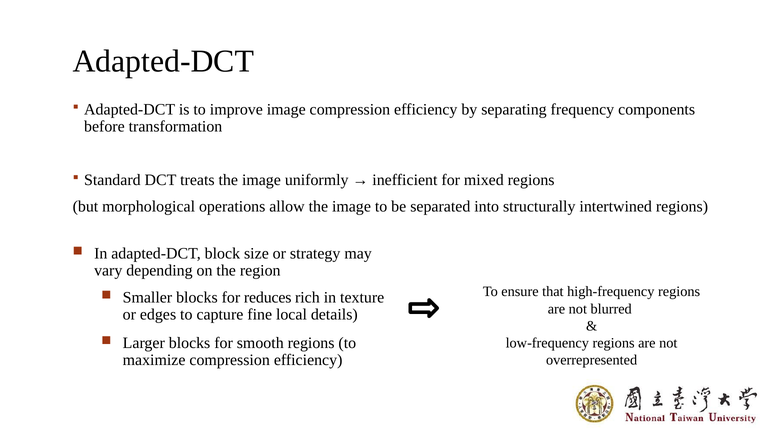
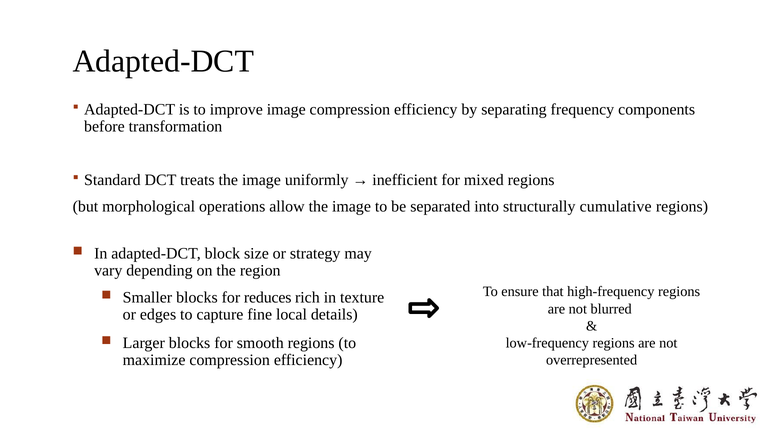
intertwined: intertwined -> cumulative
